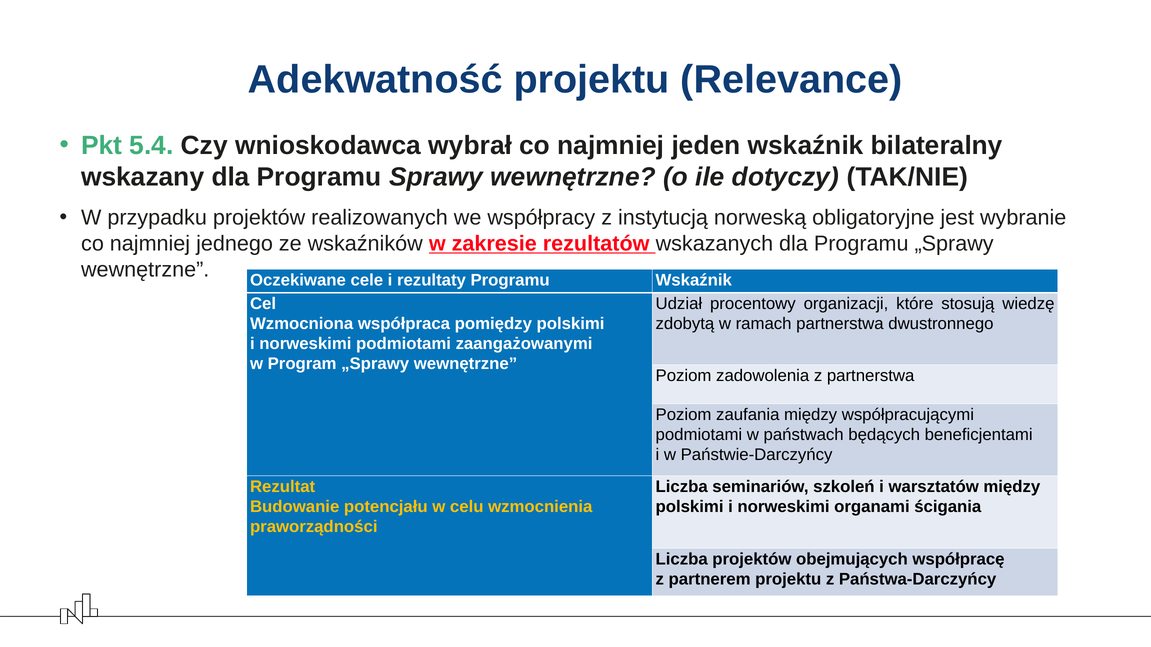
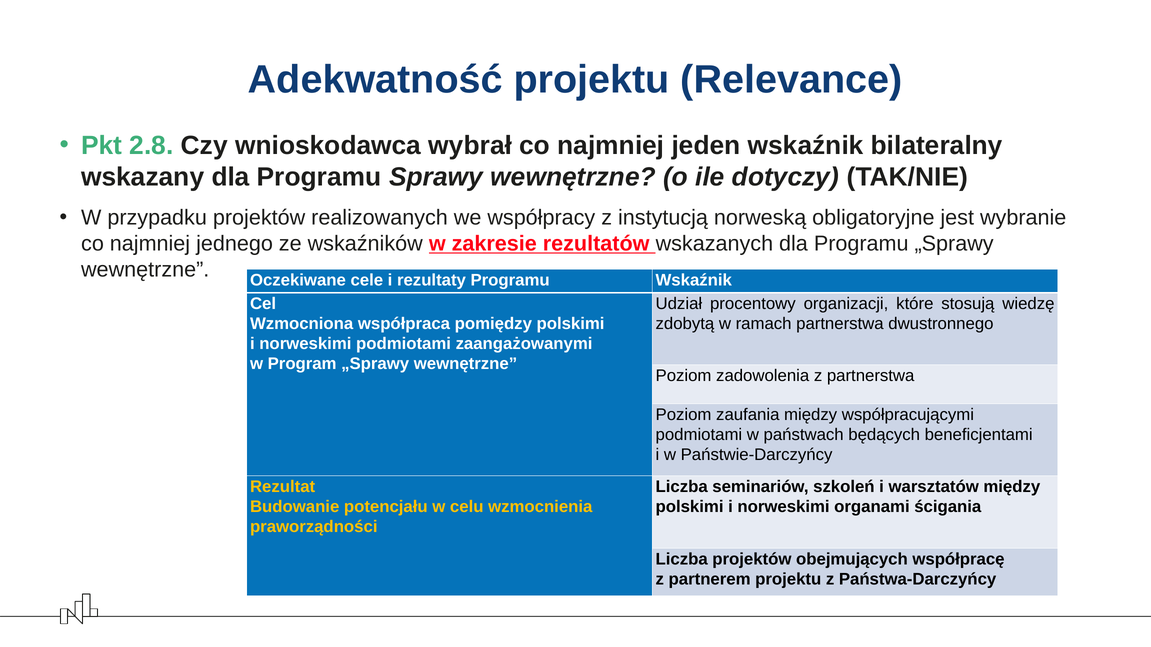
5.4: 5.4 -> 2.8
